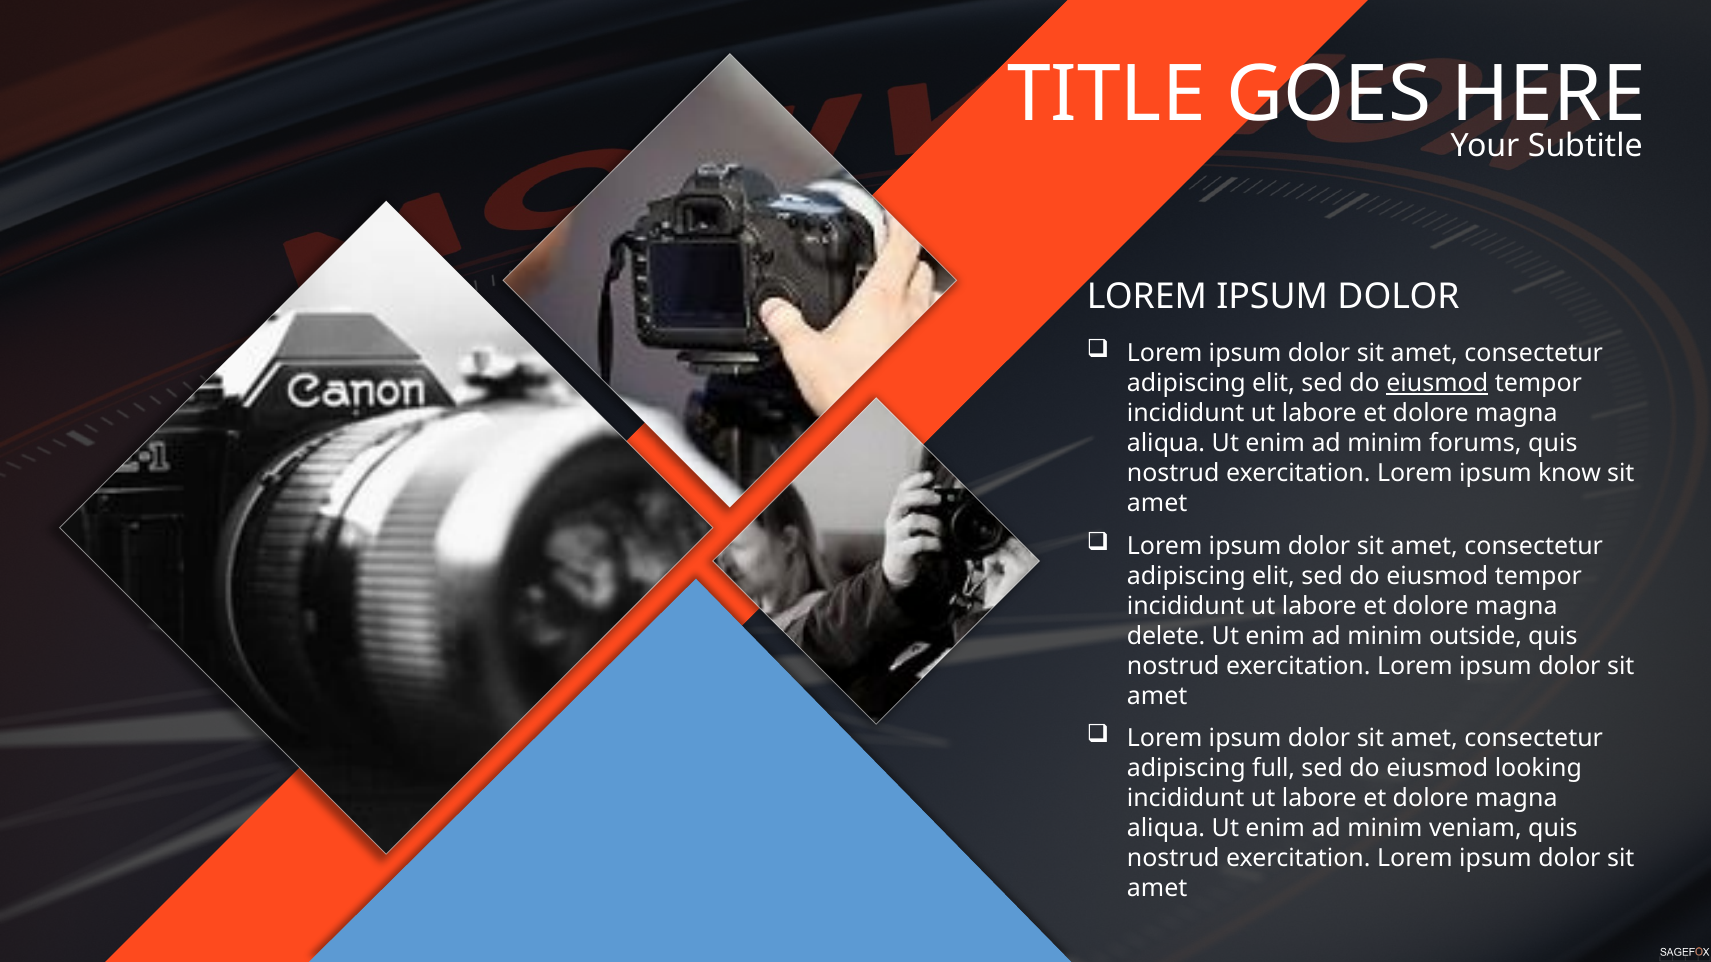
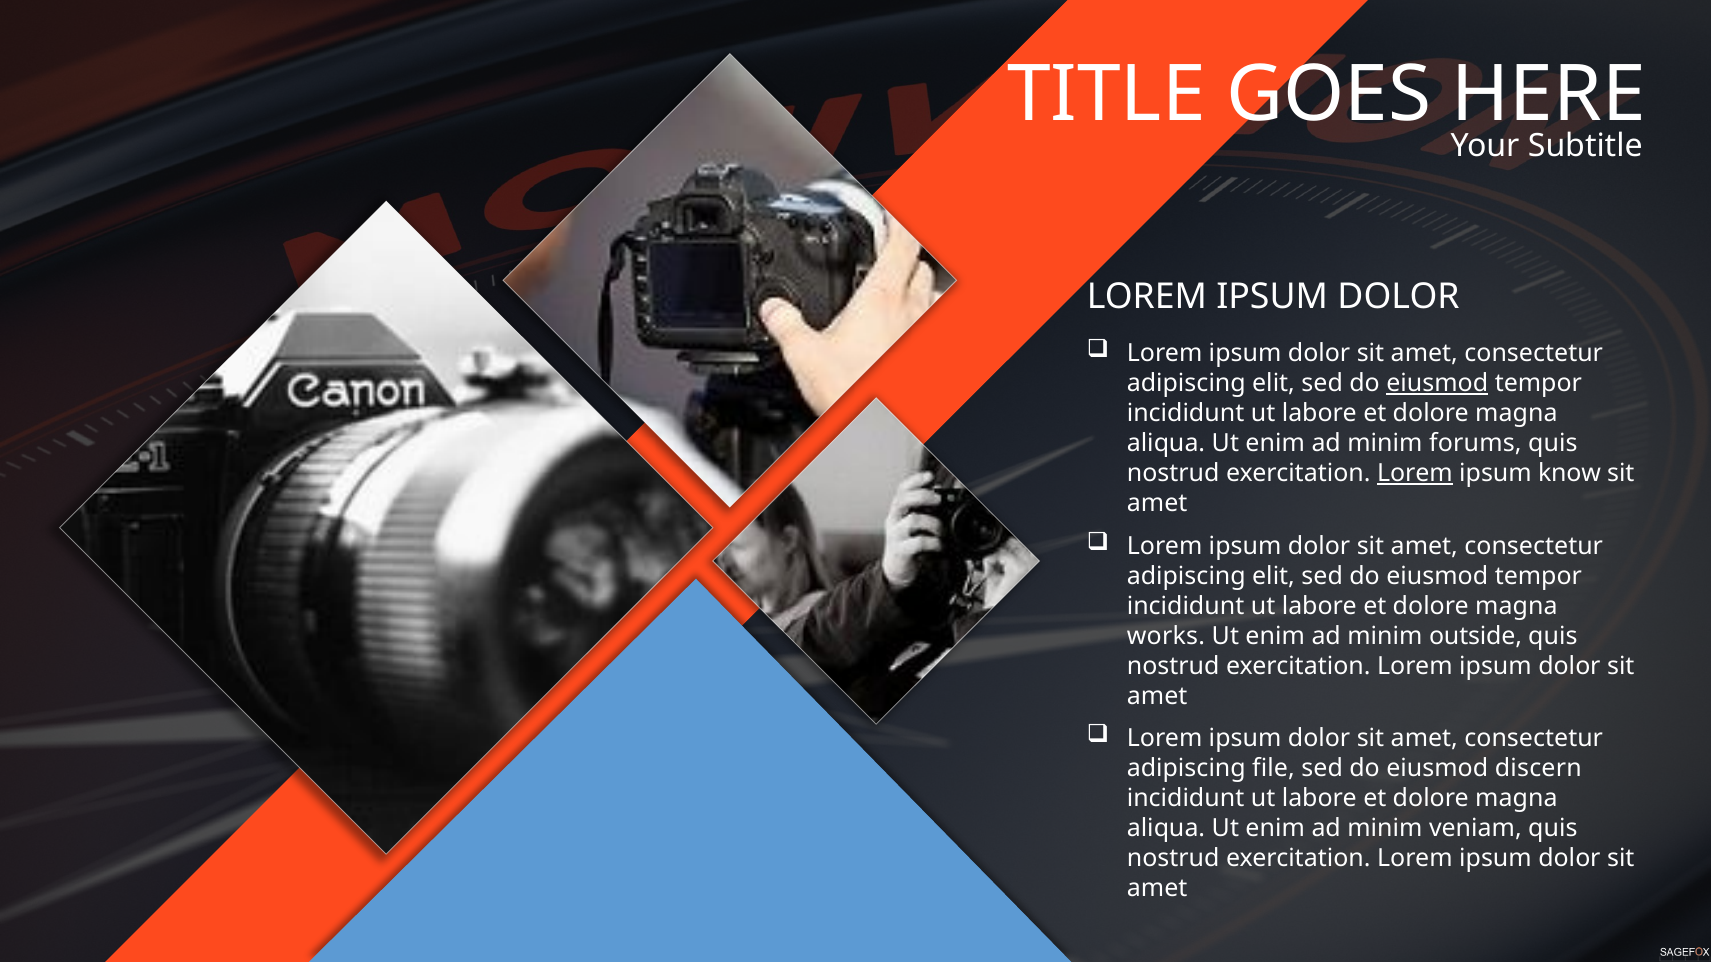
Lorem at (1415, 474) underline: none -> present
delete: delete -> works
full: full -> file
looking: looking -> discern
